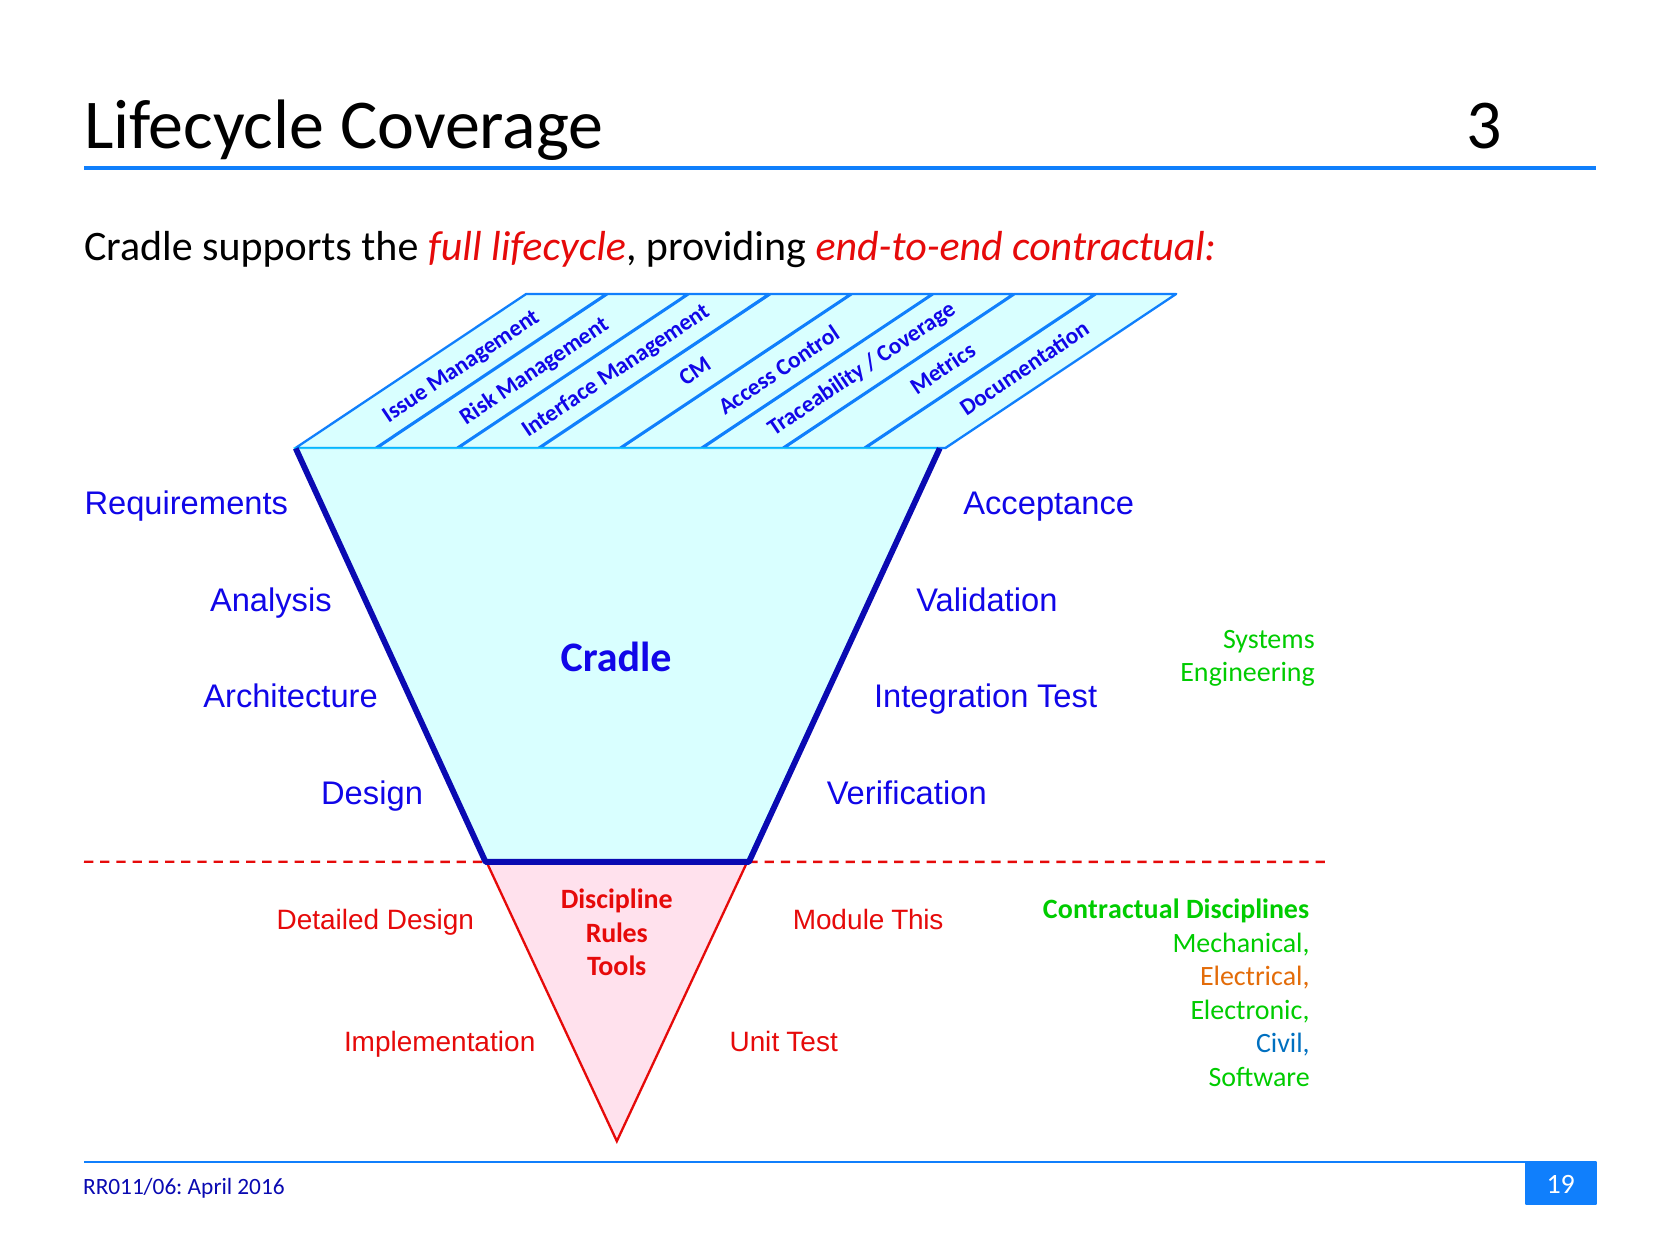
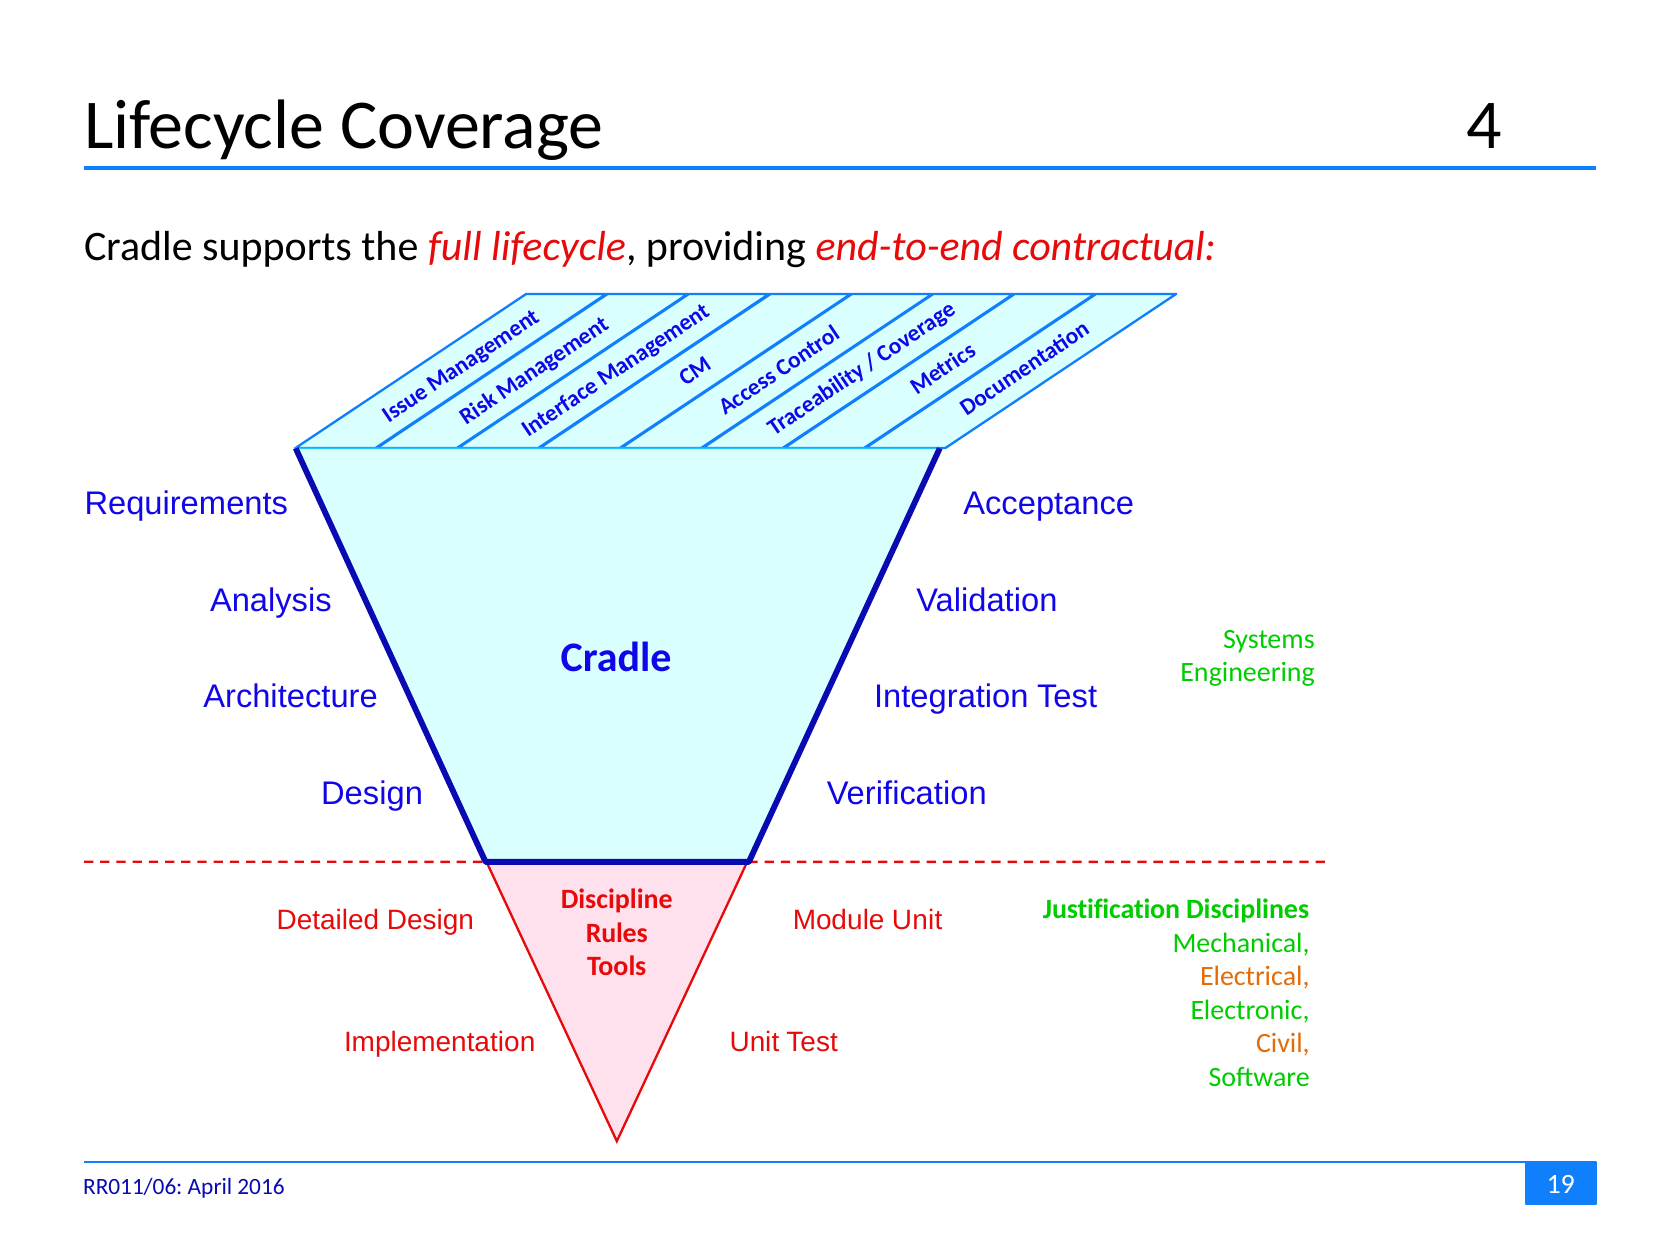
3: 3 -> 4
Contractual at (1111, 909): Contractual -> Justification
Module This: This -> Unit
Civil colour: blue -> orange
